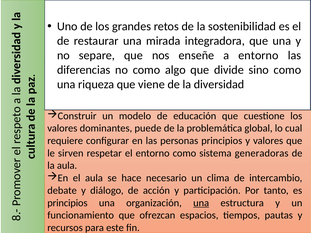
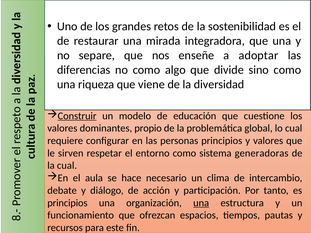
a entorno: entorno -> adoptar
Construir underline: none -> present
puede: puede -> propio
la aula: aula -> cual
